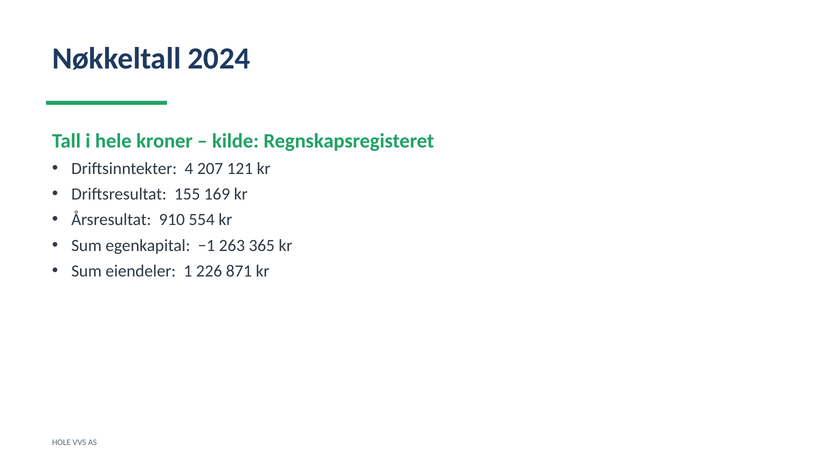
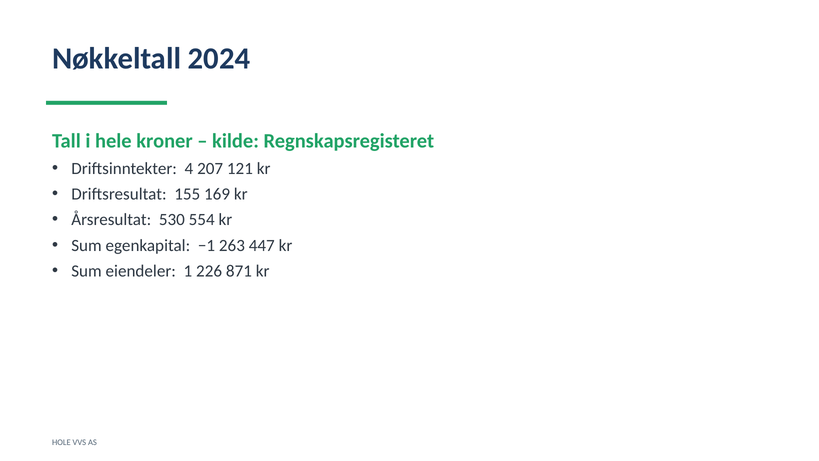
910: 910 -> 530
365: 365 -> 447
